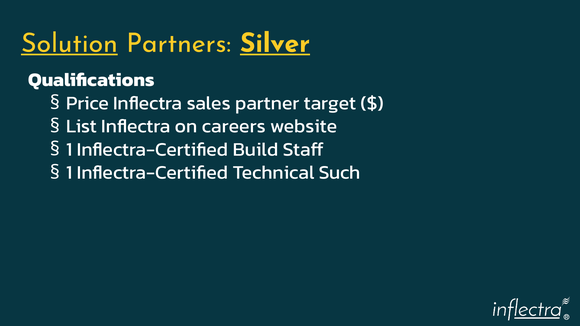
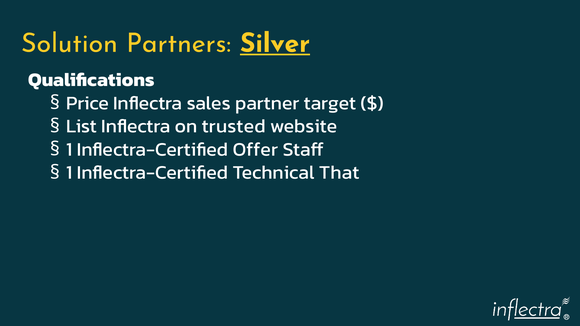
Solution underline: present -> none
careers: careers -> trusted
Build: Build -> Offer
Such: Such -> That
